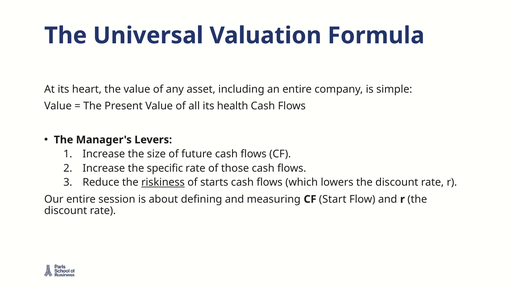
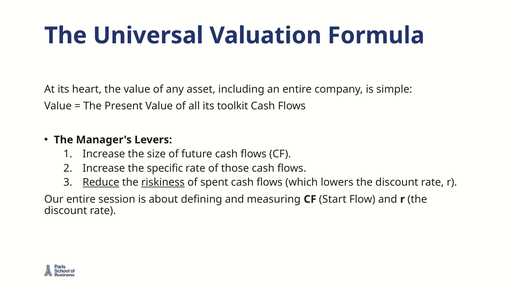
health: health -> toolkit
Reduce underline: none -> present
starts: starts -> spent
